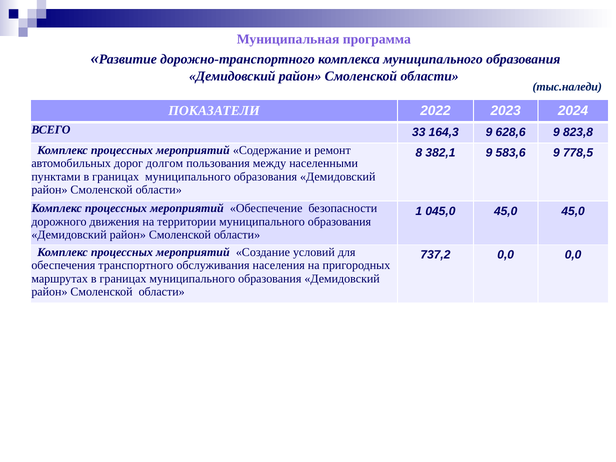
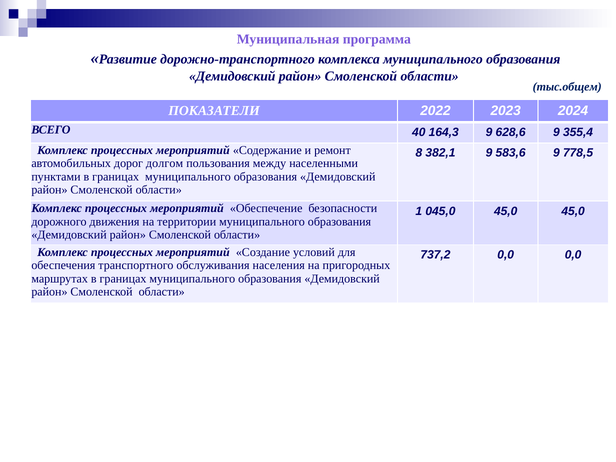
тыс.наледи: тыс.наледи -> тыс.общем
33: 33 -> 40
823,8: 823,8 -> 355,4
